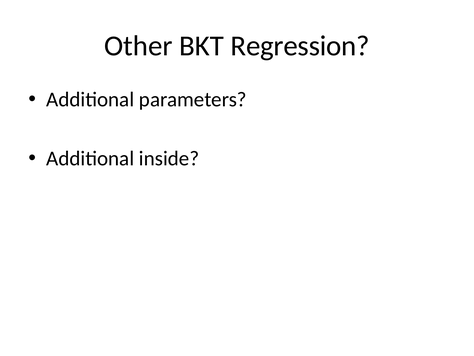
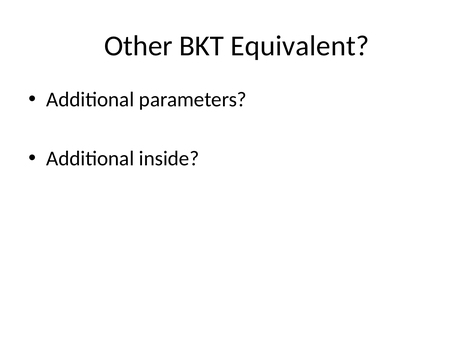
Regression: Regression -> Equivalent
